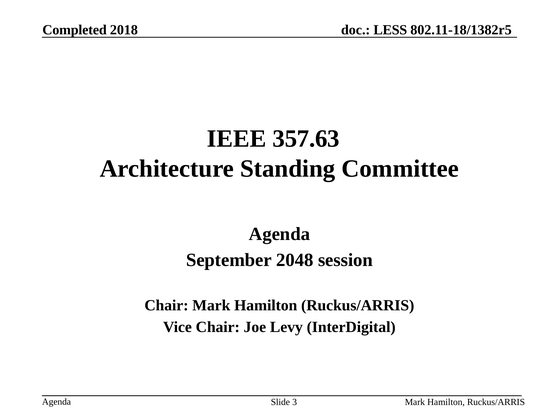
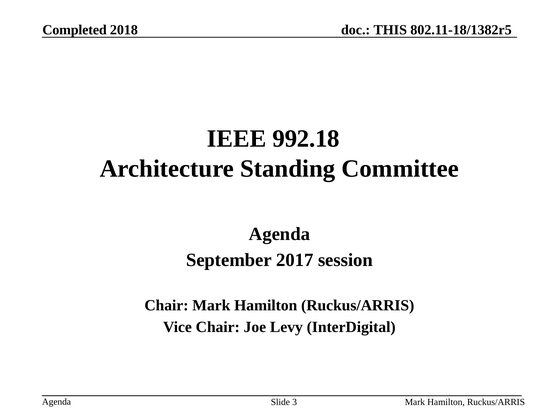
LESS: LESS -> THIS
357.63: 357.63 -> 992.18
2048: 2048 -> 2017
